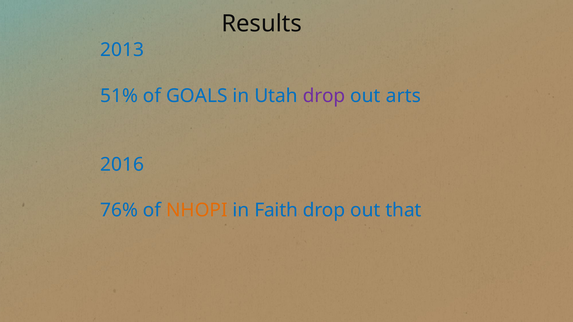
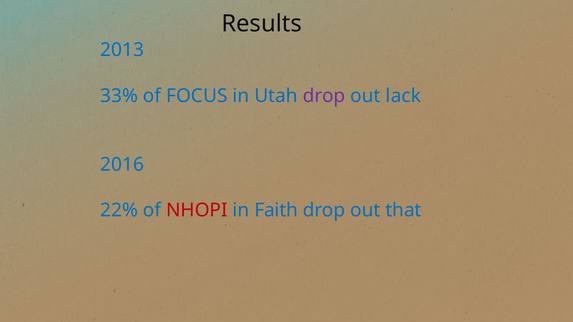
51%: 51% -> 33%
GOALS: GOALS -> FOCUS
arts: arts -> lack
76%: 76% -> 22%
NHOPI colour: orange -> red
